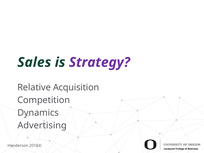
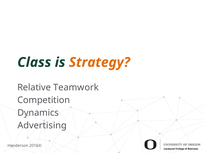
Sales: Sales -> Class
Strategy colour: purple -> orange
Acquisition: Acquisition -> Teamwork
